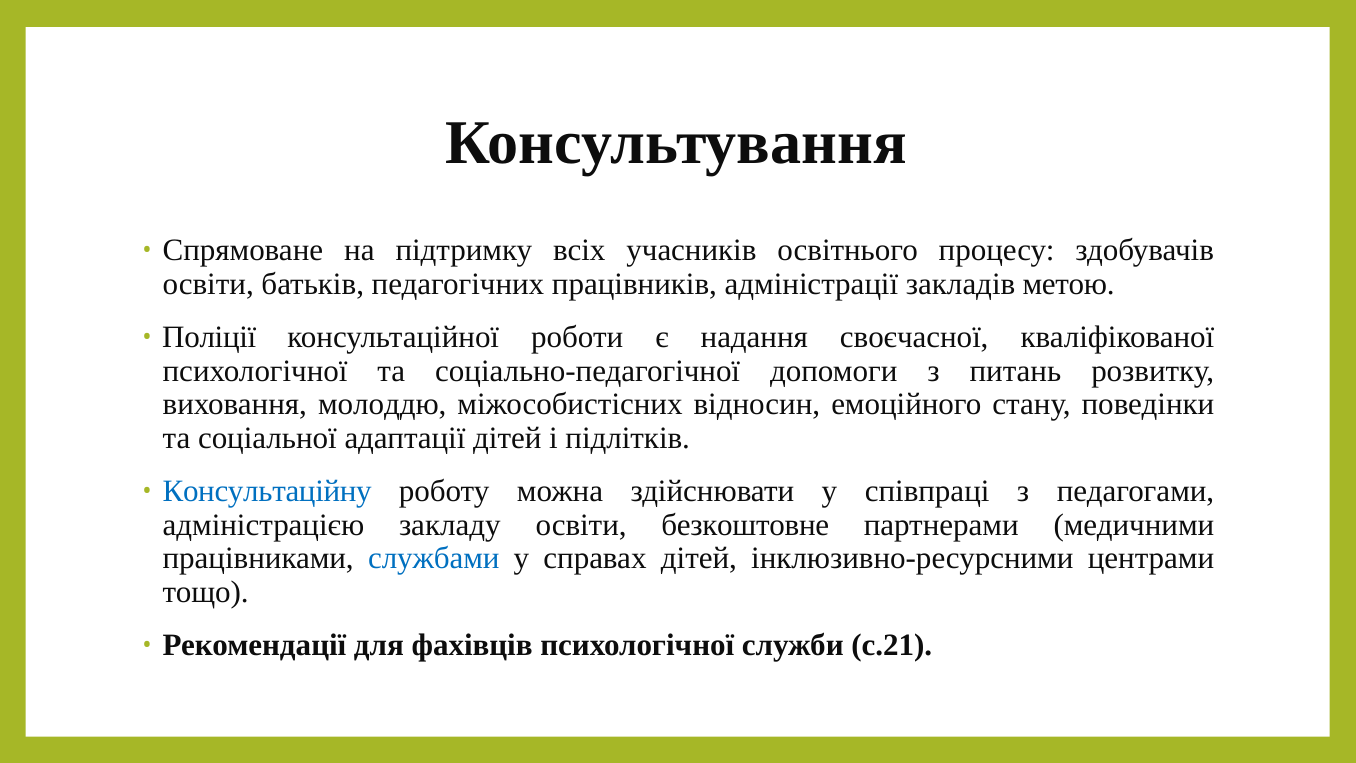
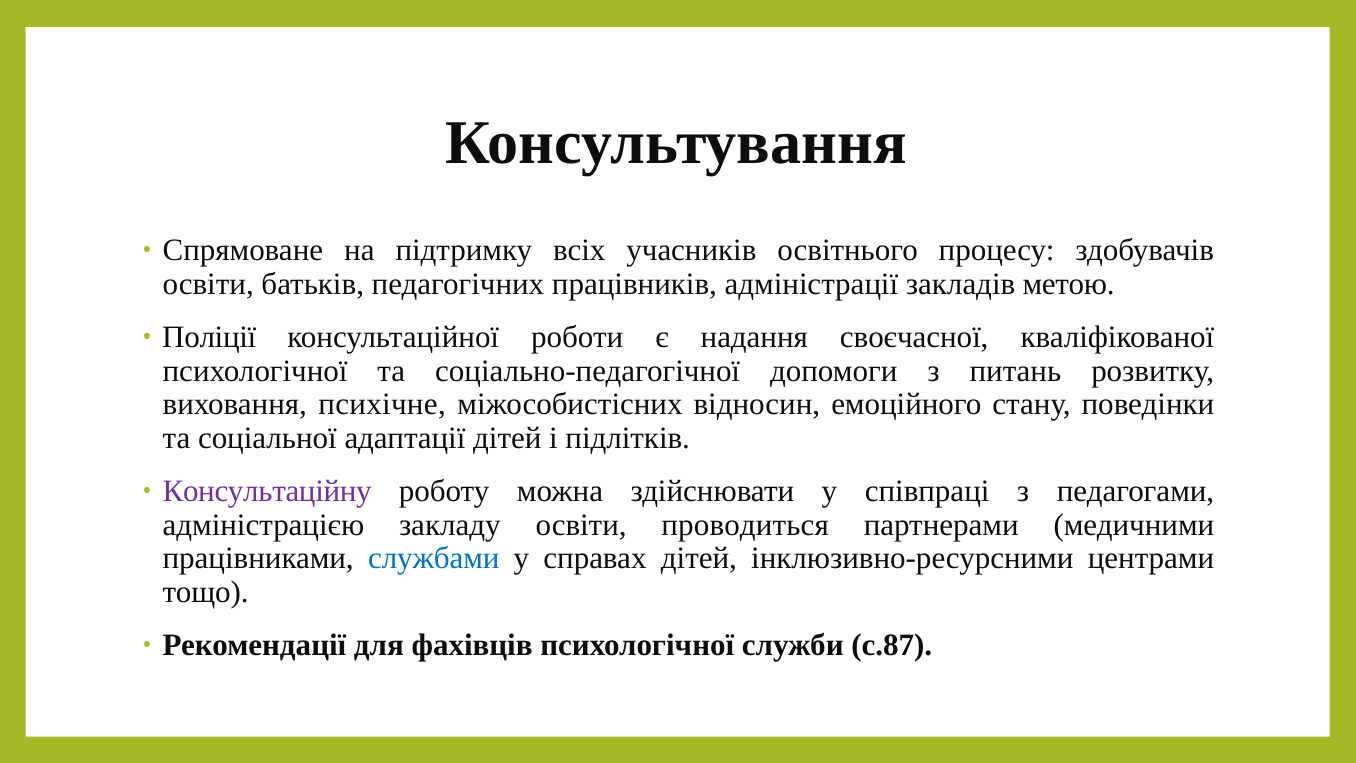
молоддю: молоддю -> психічне
Консультаційну colour: blue -> purple
безкоштовне: безкоштовне -> проводиться
с.21: с.21 -> с.87
